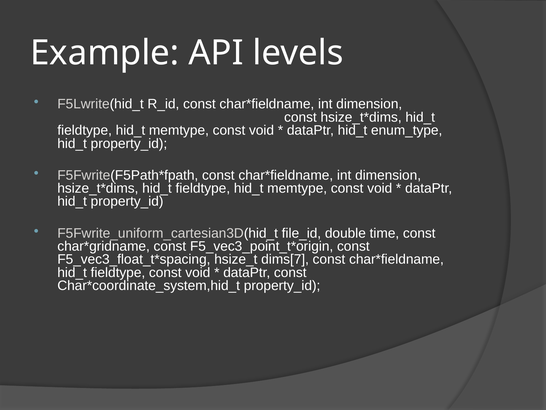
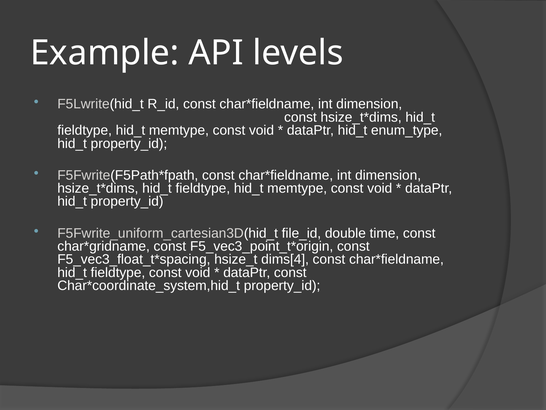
dims[7: dims[7 -> dims[4
